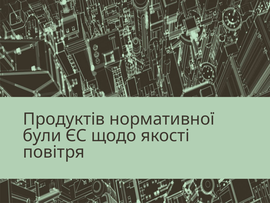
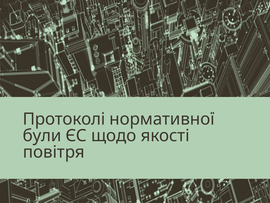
Продуктів: Продуктів -> Протоколі
